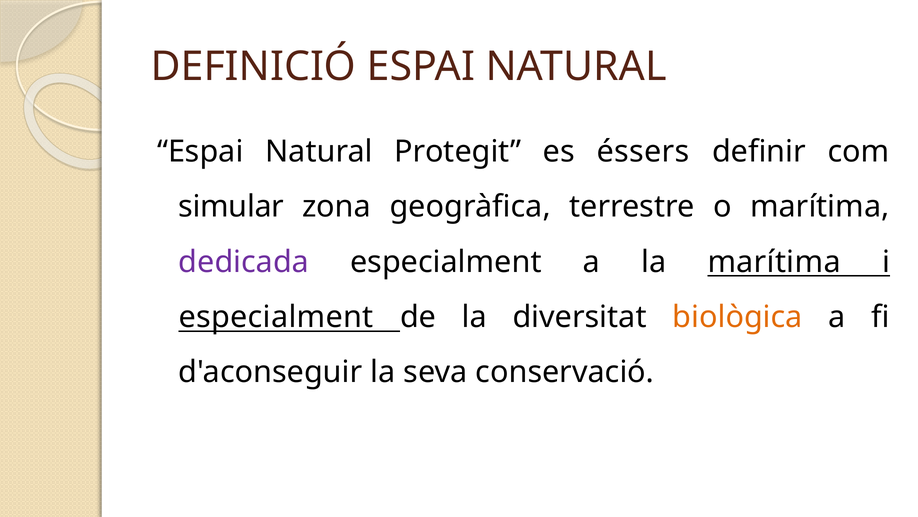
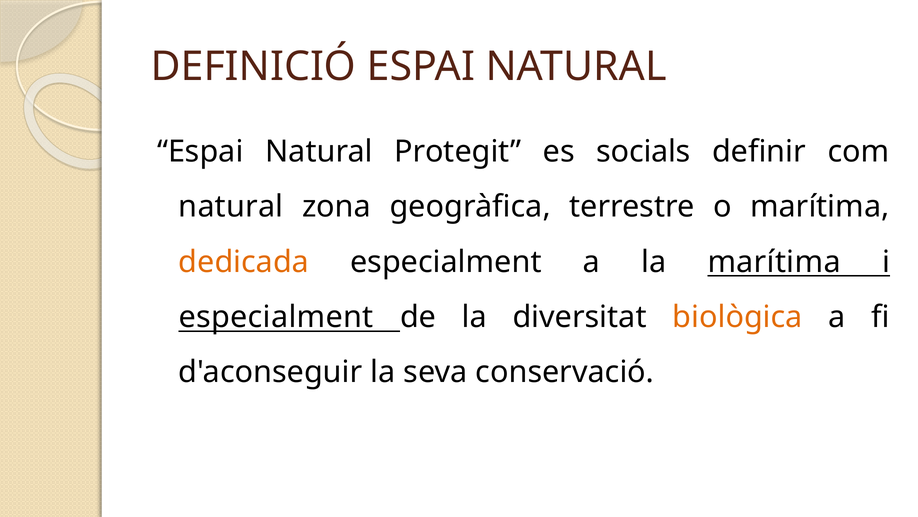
éssers: éssers -> socials
simular at (231, 206): simular -> natural
dedicada colour: purple -> orange
